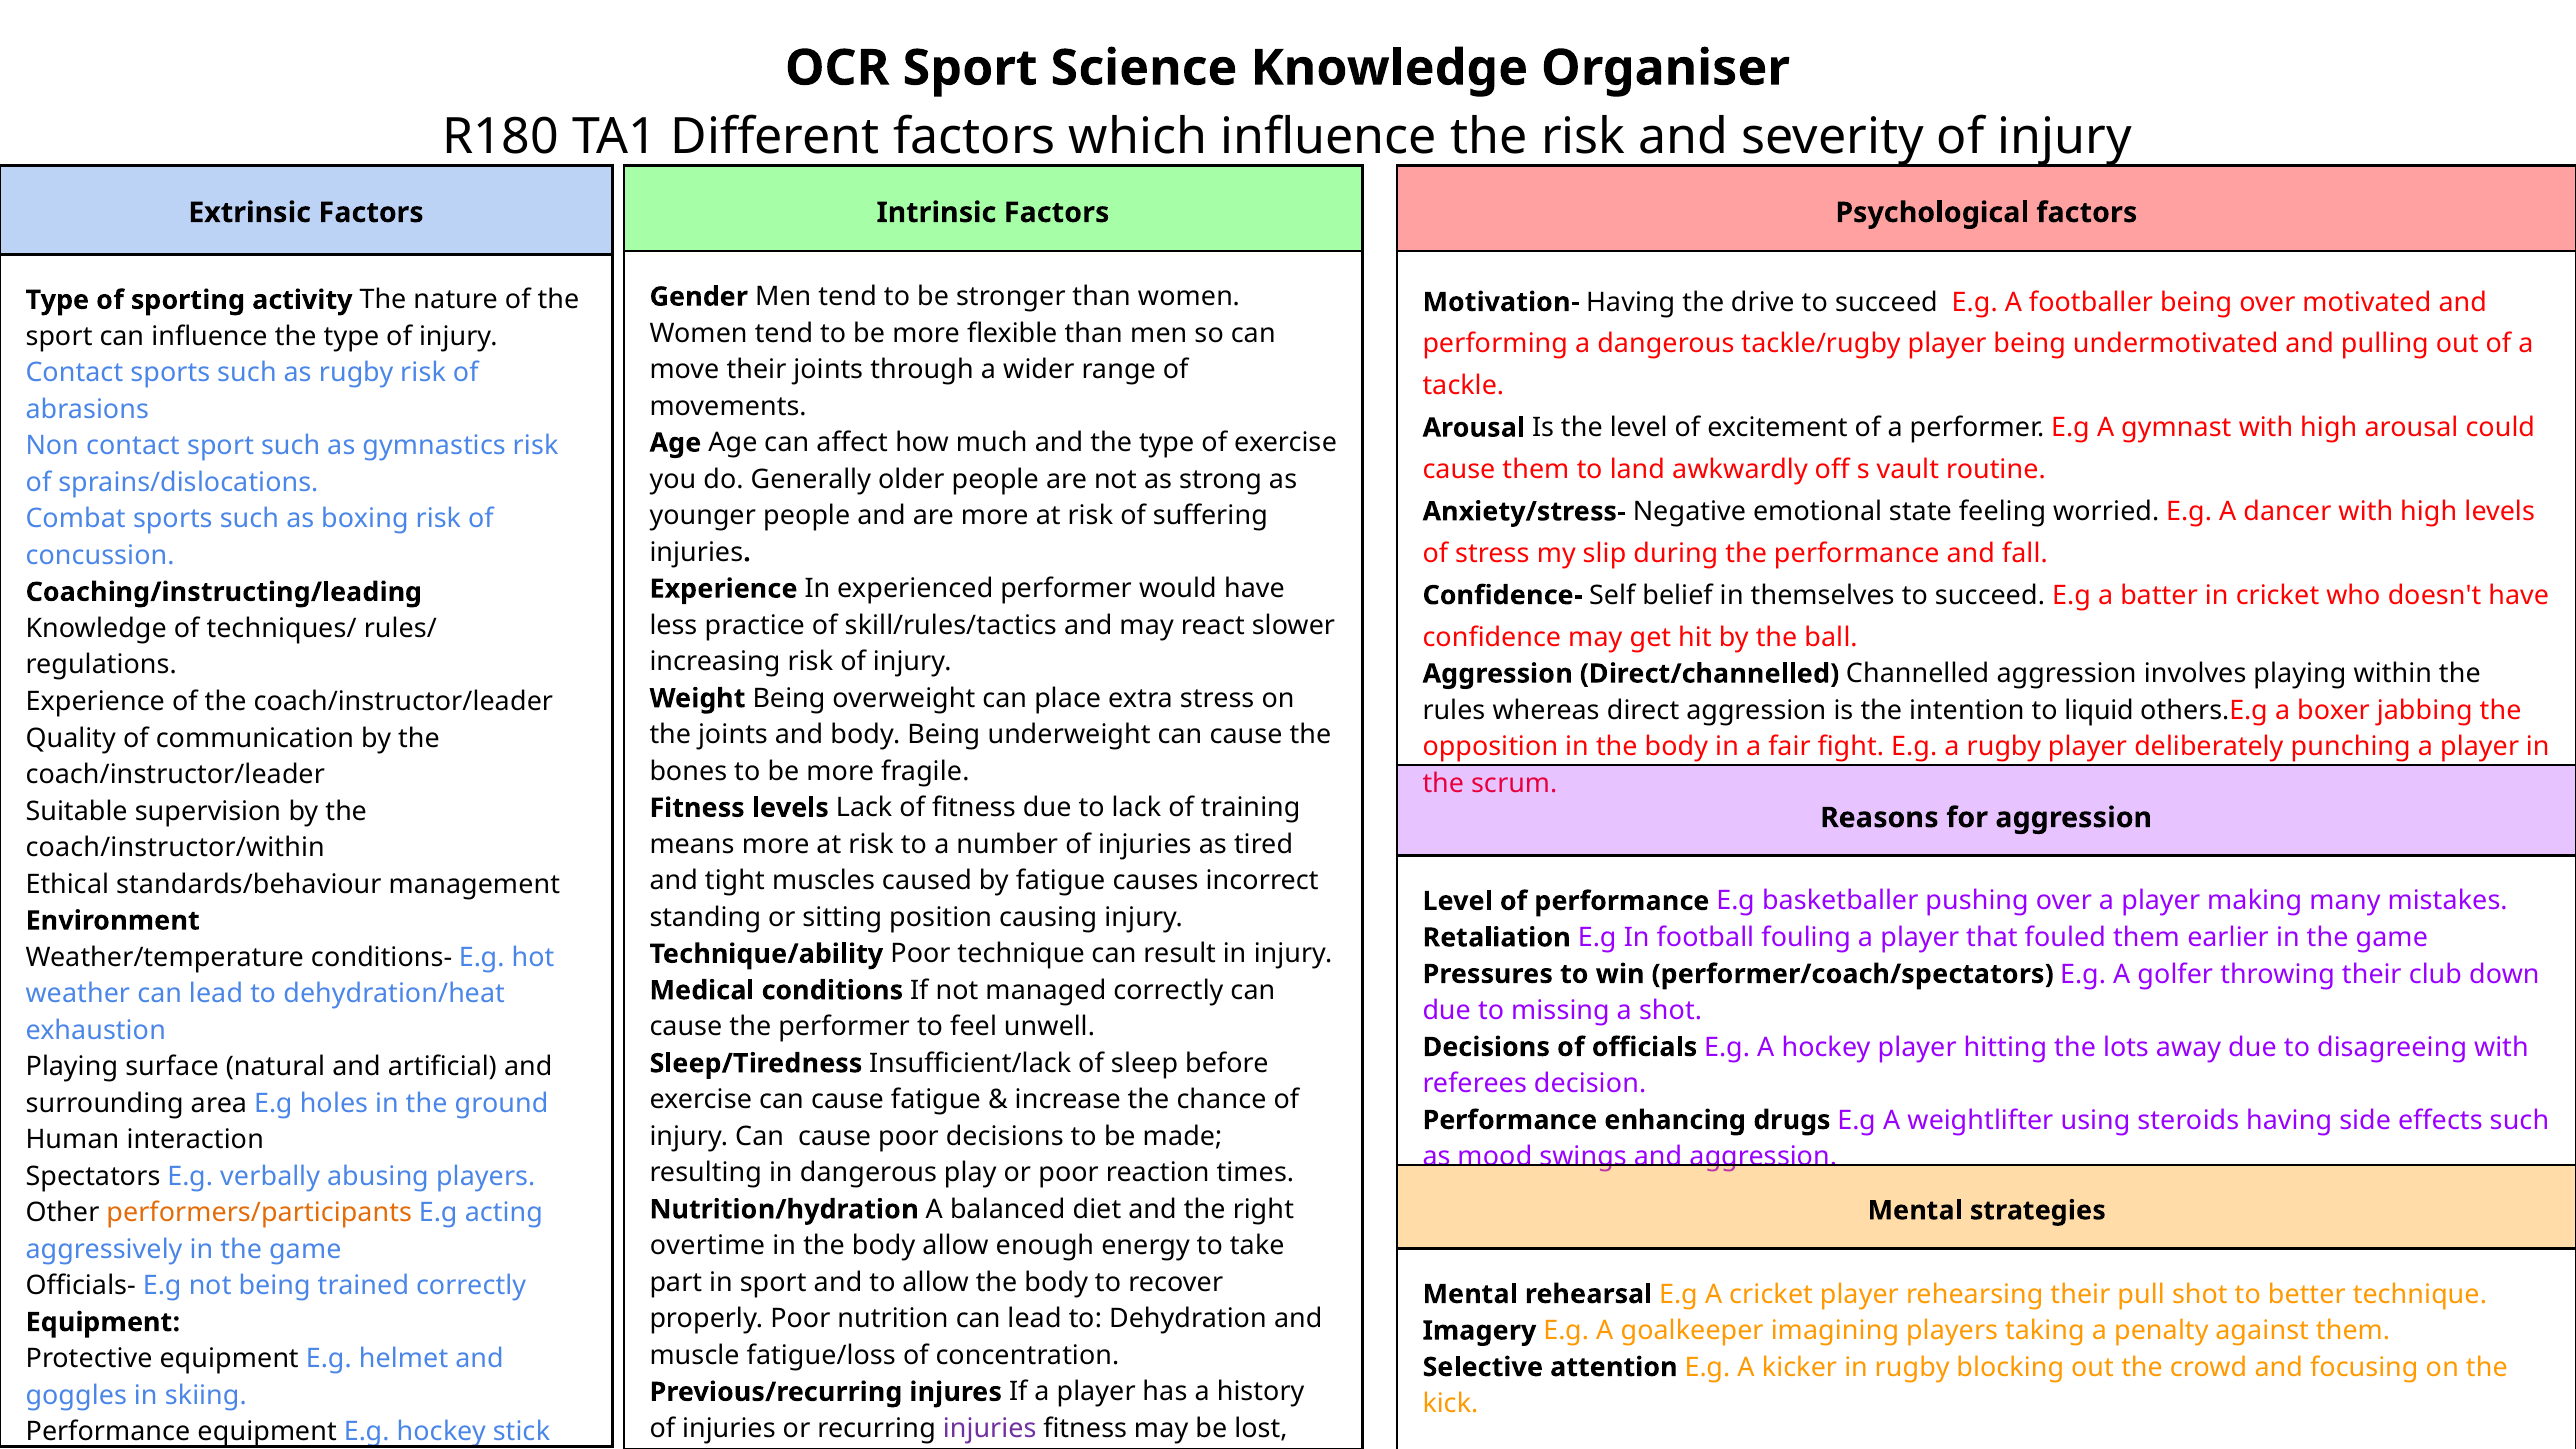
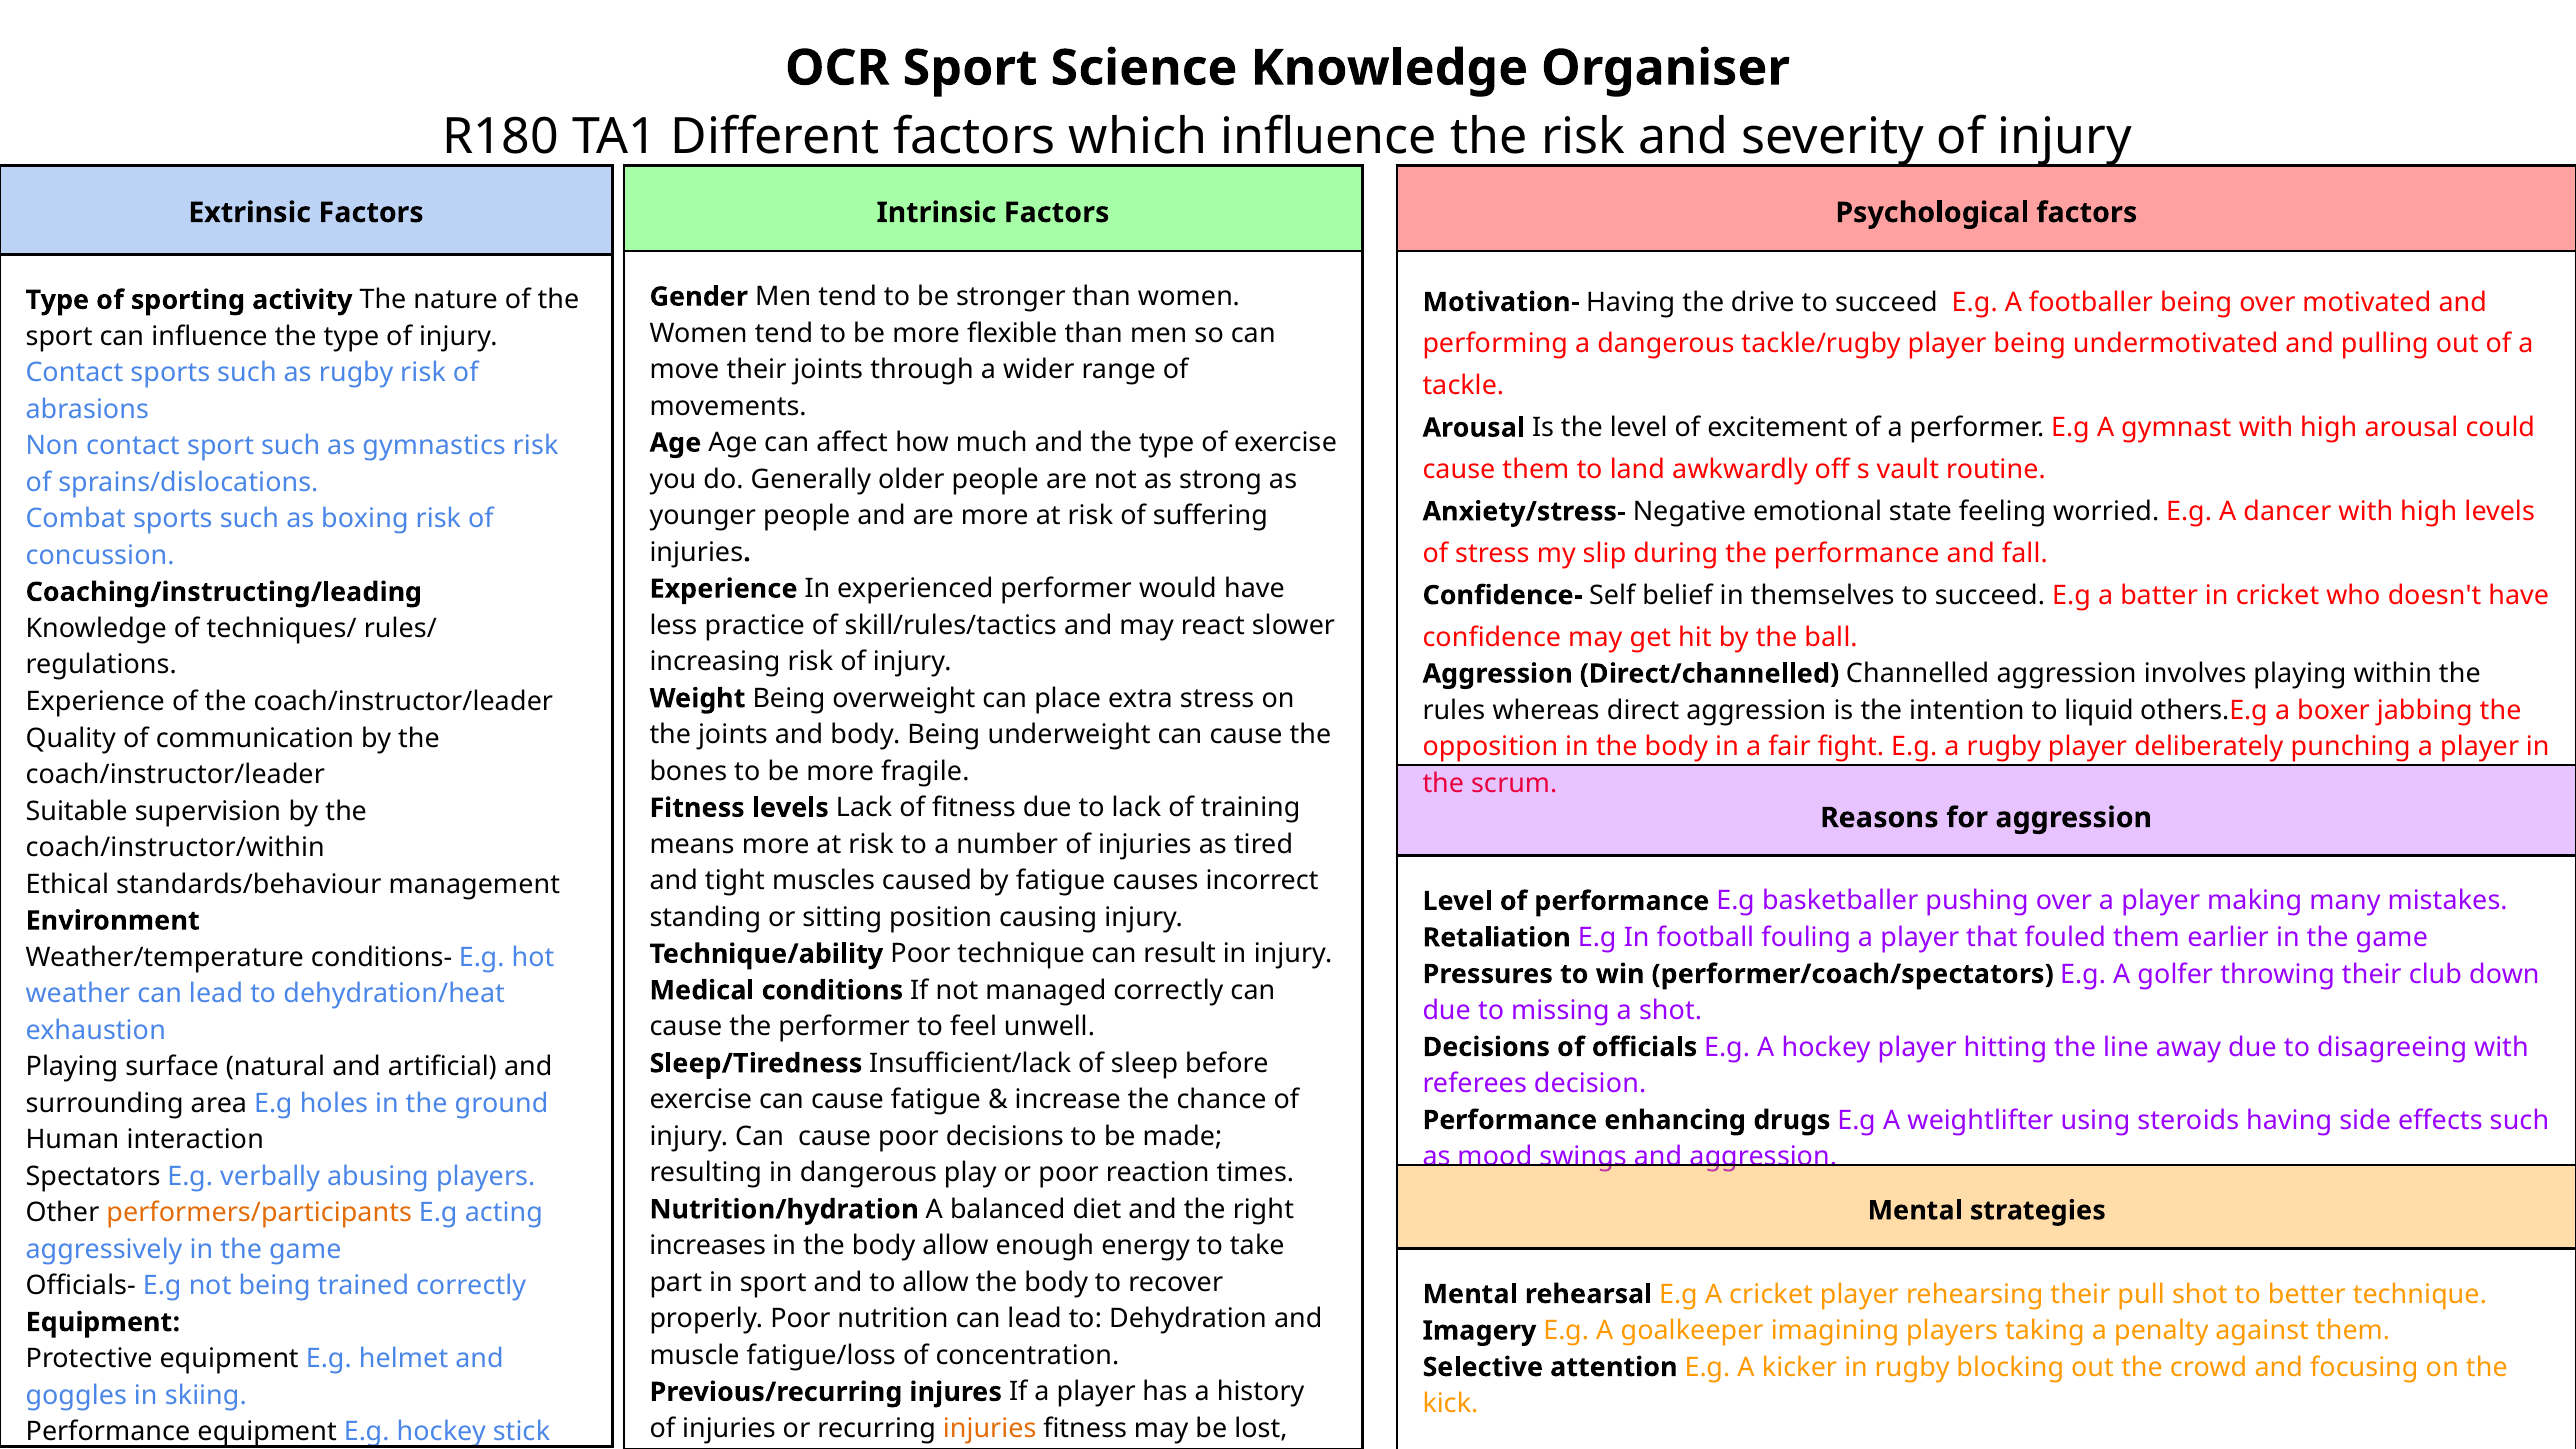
lots: lots -> line
overtime: overtime -> increases
injuries at (990, 1429) colour: purple -> orange
